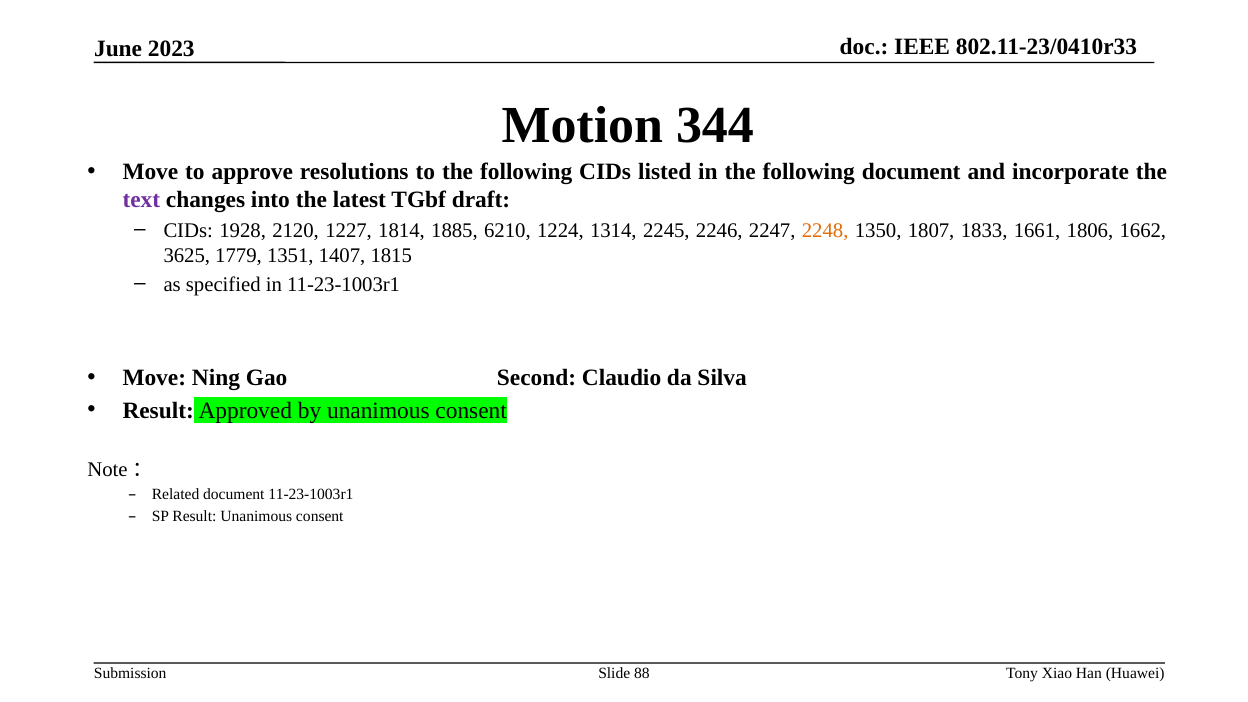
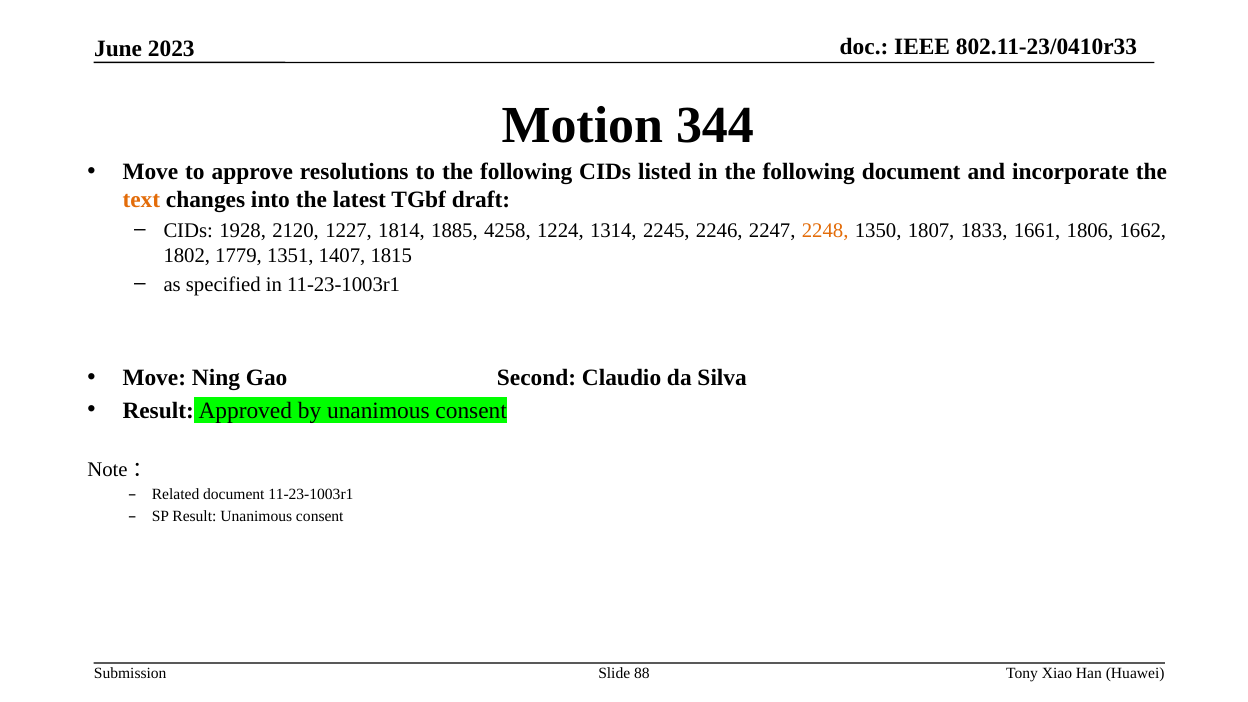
text colour: purple -> orange
6210: 6210 -> 4258
3625: 3625 -> 1802
